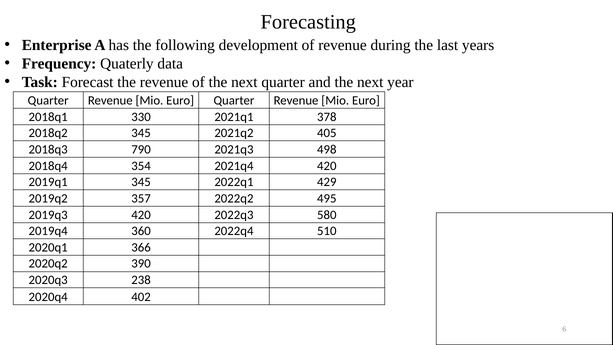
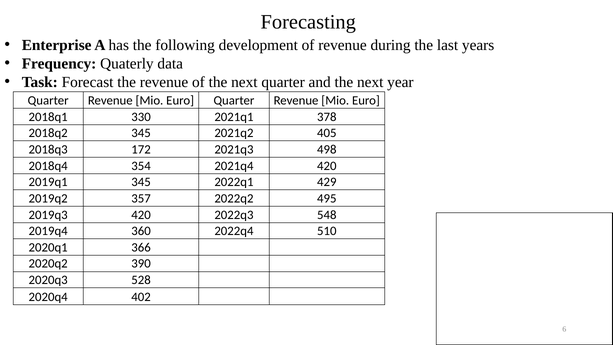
790: 790 -> 172
580: 580 -> 548
238: 238 -> 528
